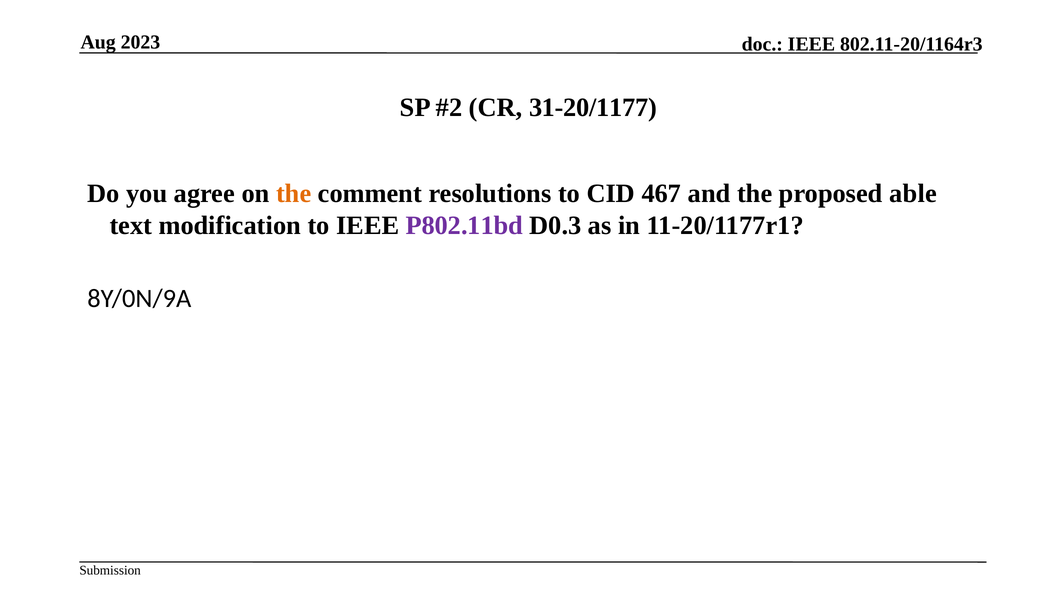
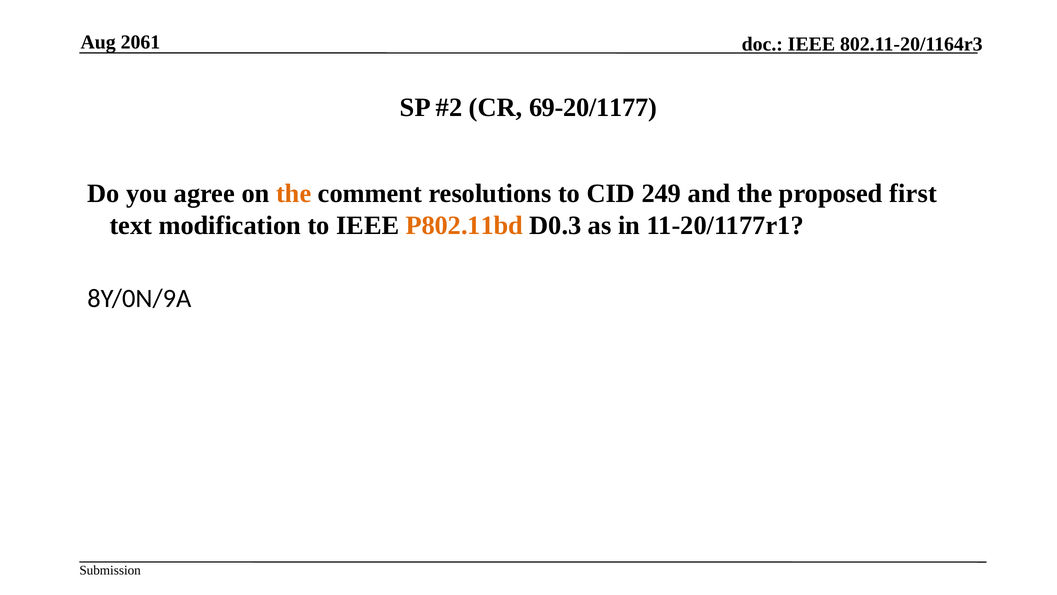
2023: 2023 -> 2061
31-20/1177: 31-20/1177 -> 69-20/1177
467: 467 -> 249
able: able -> first
P802.11bd colour: purple -> orange
